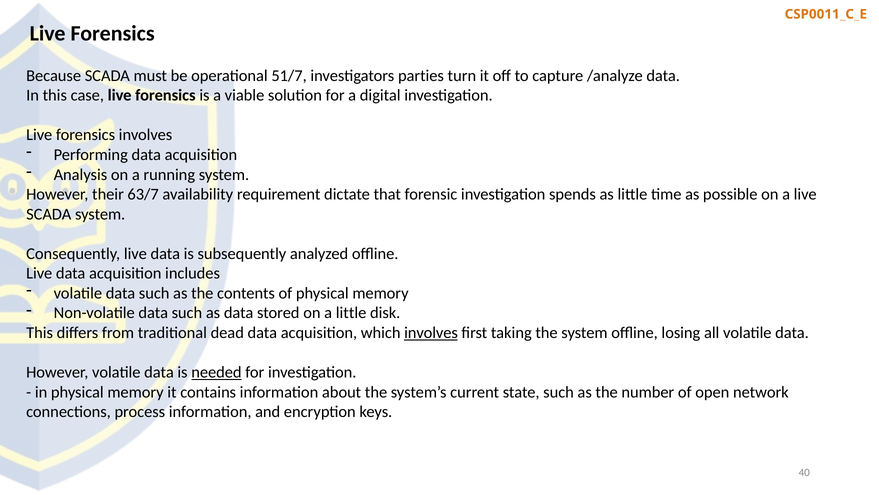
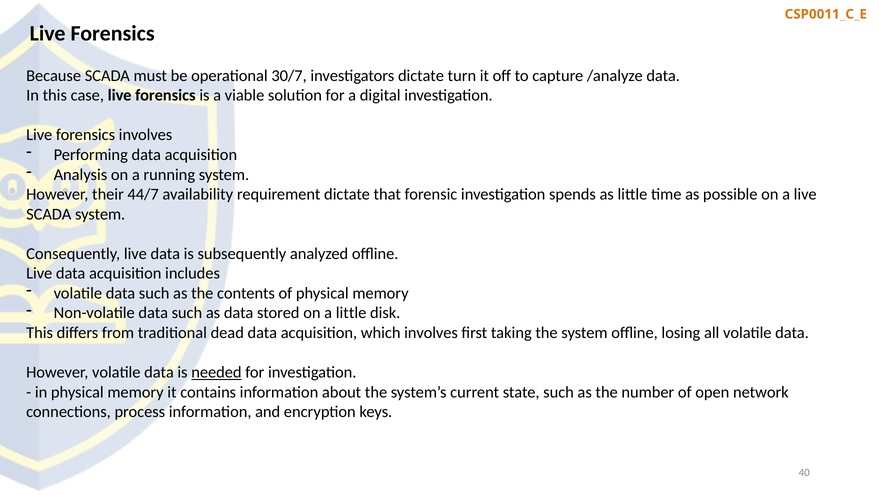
51/7: 51/7 -> 30/7
investigators parties: parties -> dictate
63/7: 63/7 -> 44/7
involves at (431, 332) underline: present -> none
